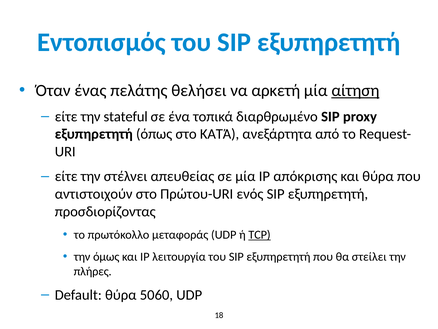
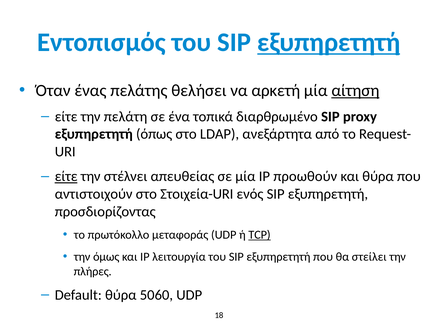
εξυπηρετητή at (329, 42) underline: none -> present
stateful: stateful -> πελάτη
ΚΑΤΆ: ΚΑΤΆ -> LDAP
είτε at (66, 176) underline: none -> present
απόκρισης: απόκρισης -> προωθούν
Πρώτου-URI: Πρώτου-URI -> Στοιχεία-URI
